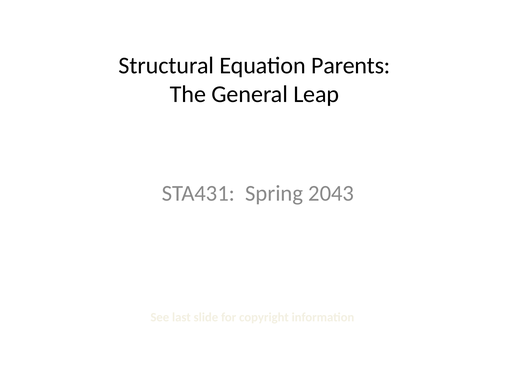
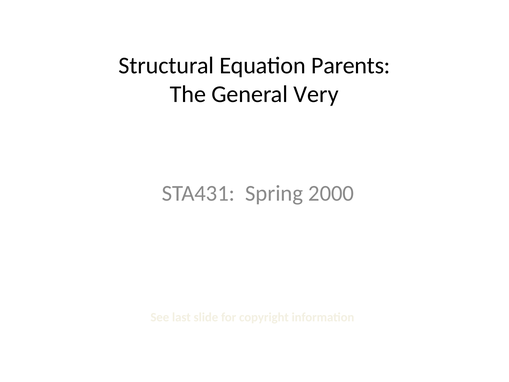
Leap: Leap -> Very
2043: 2043 -> 2000
